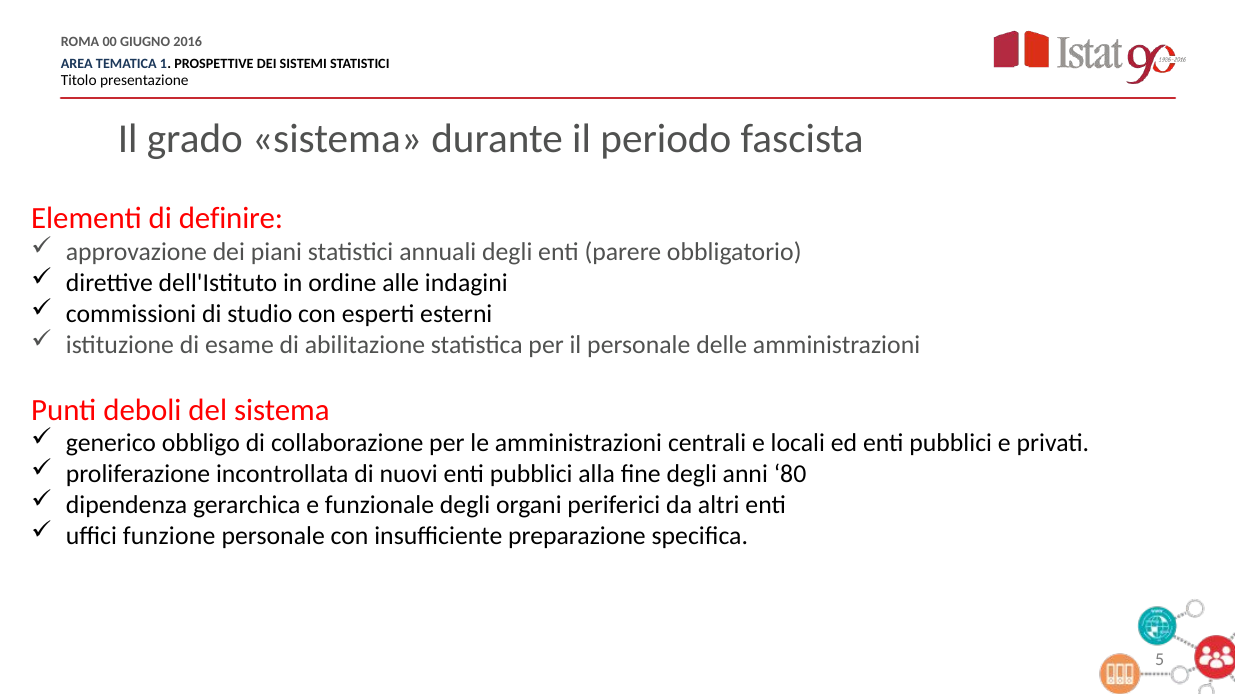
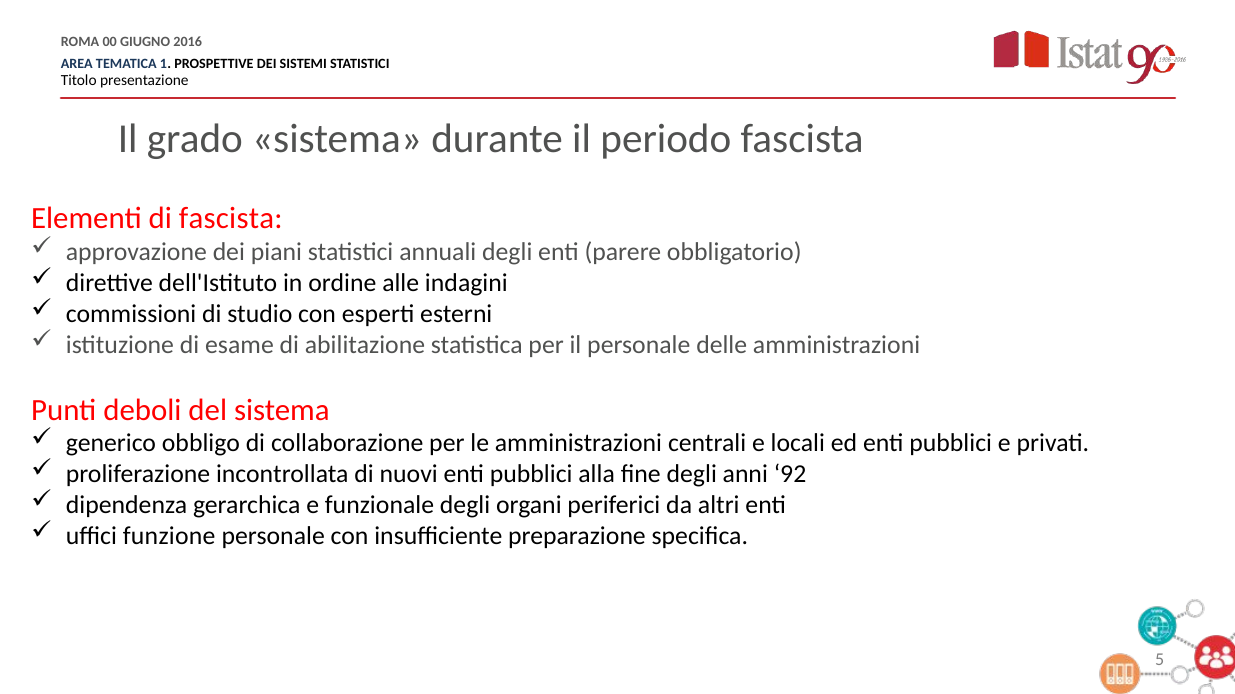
di definire: definire -> fascista
80: 80 -> 92
